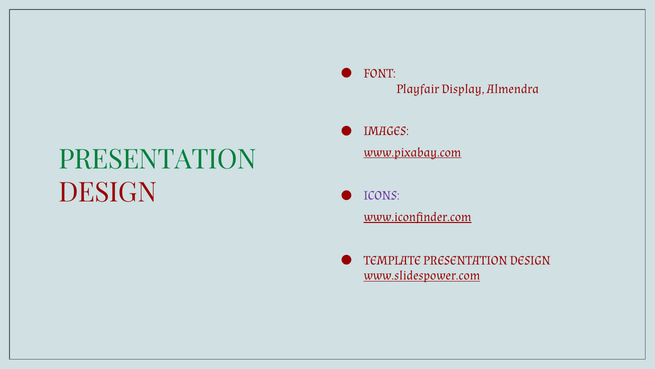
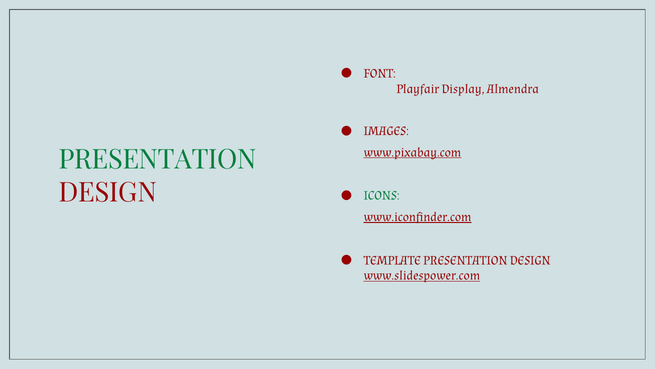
ICONS colour: purple -> green
